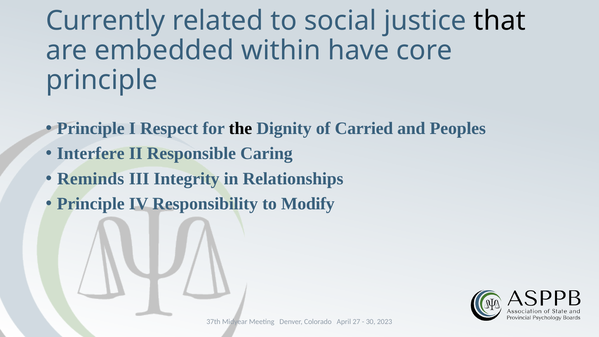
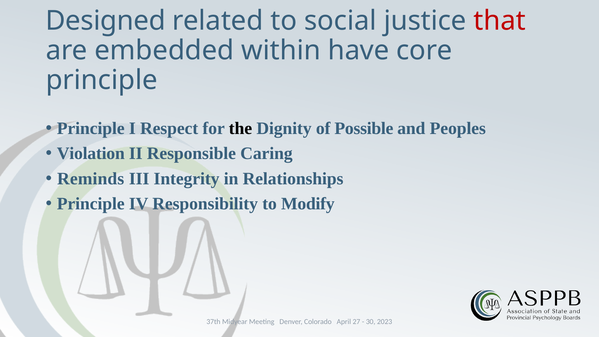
Currently: Currently -> Designed
that colour: black -> red
Carried: Carried -> Possible
Interfere: Interfere -> Violation
